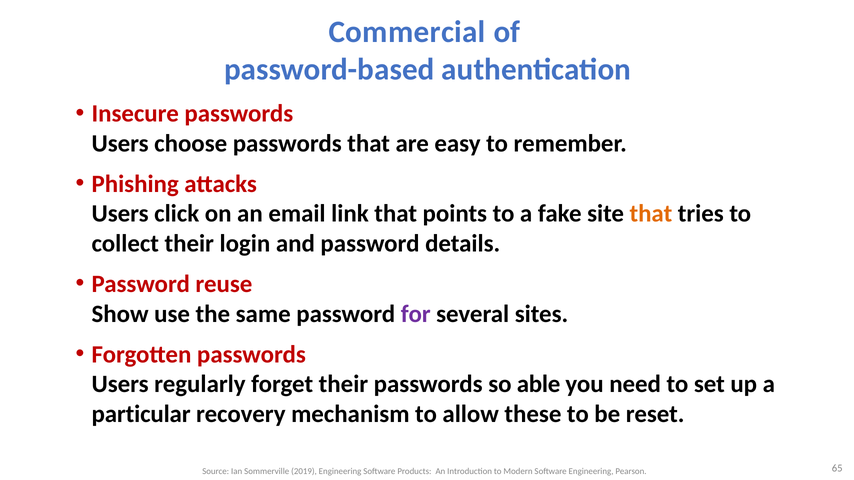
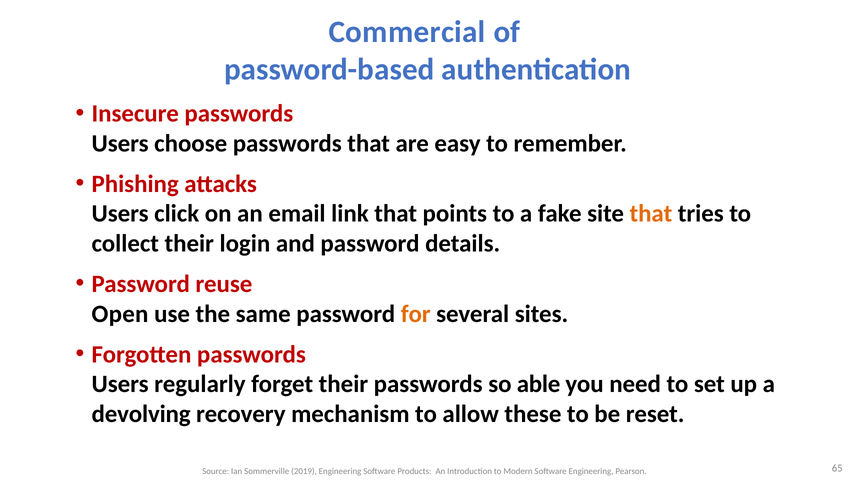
Show: Show -> Open
for colour: purple -> orange
particular: particular -> devolving
